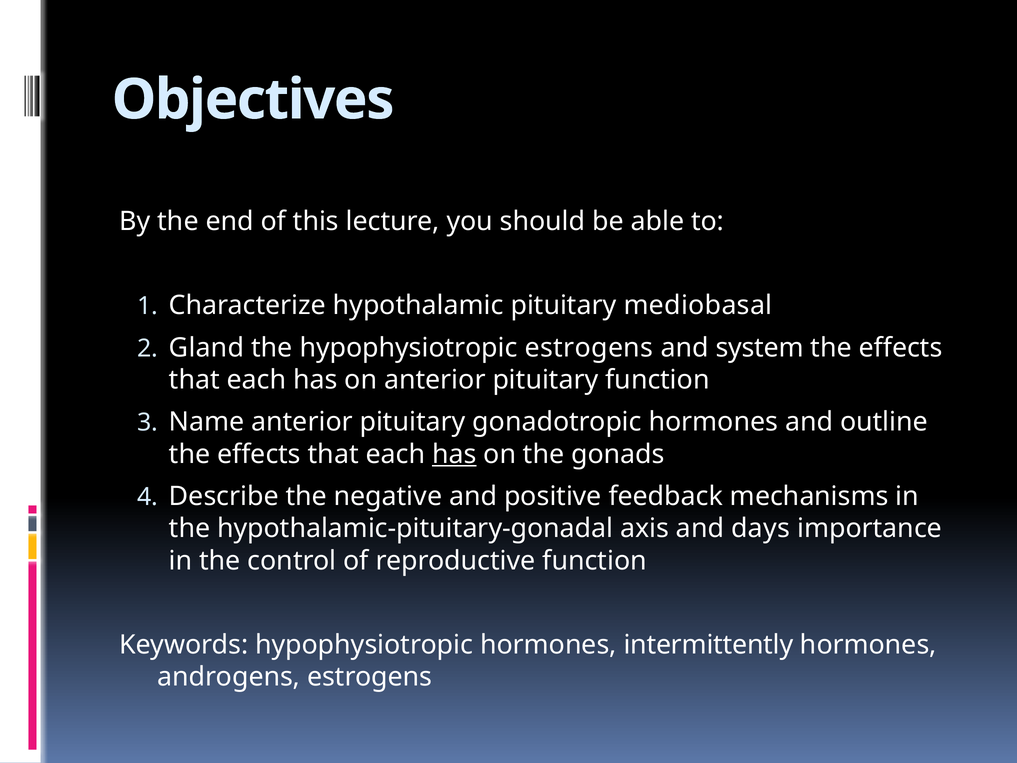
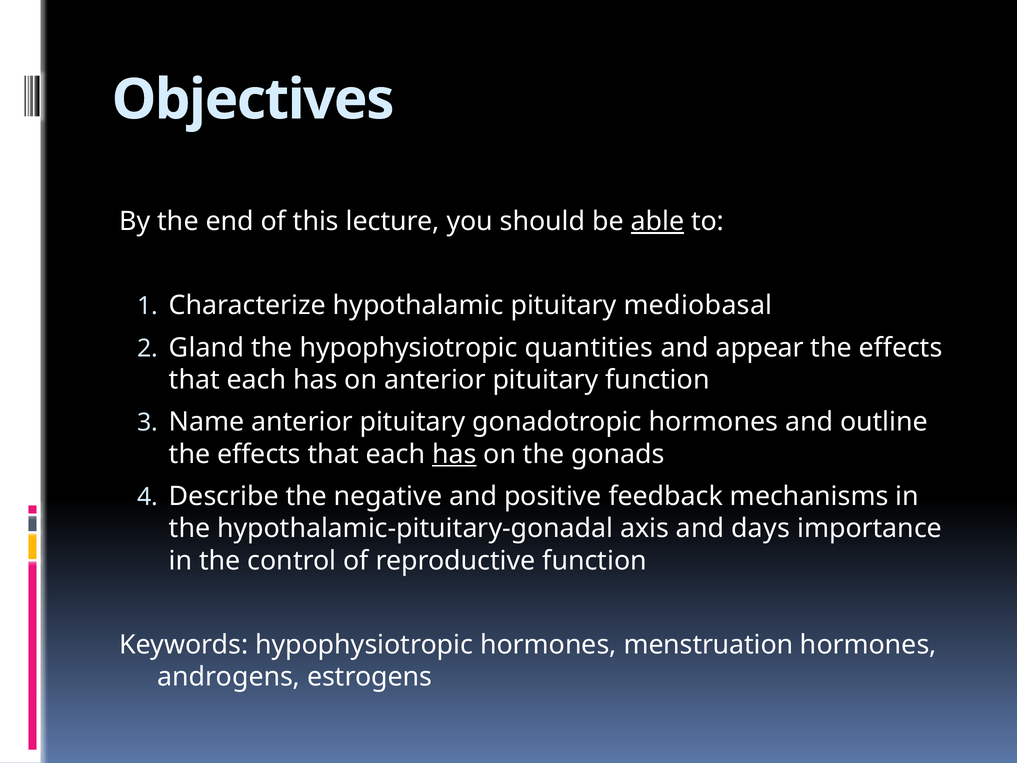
able underline: none -> present
hypophysiotropic estrogens: estrogens -> quantities
system: system -> appear
intermittently: intermittently -> menstruation
